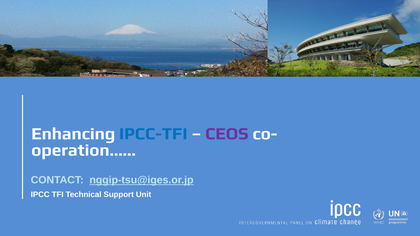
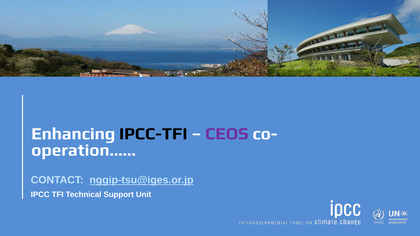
IPCC-TFI colour: blue -> black
